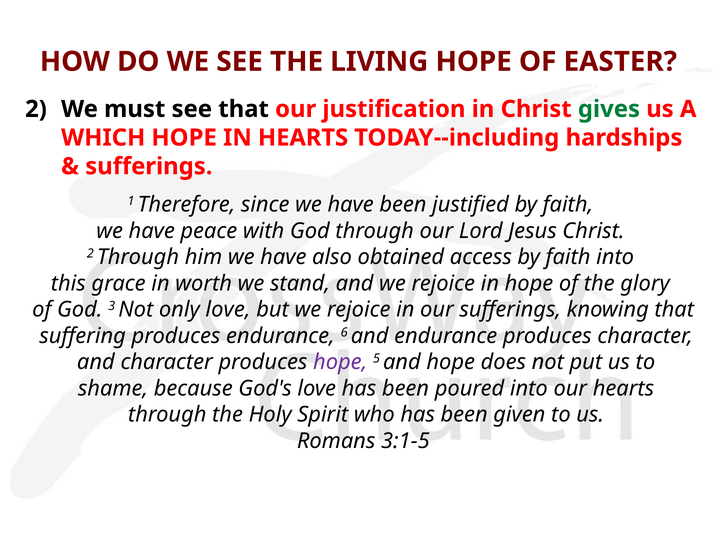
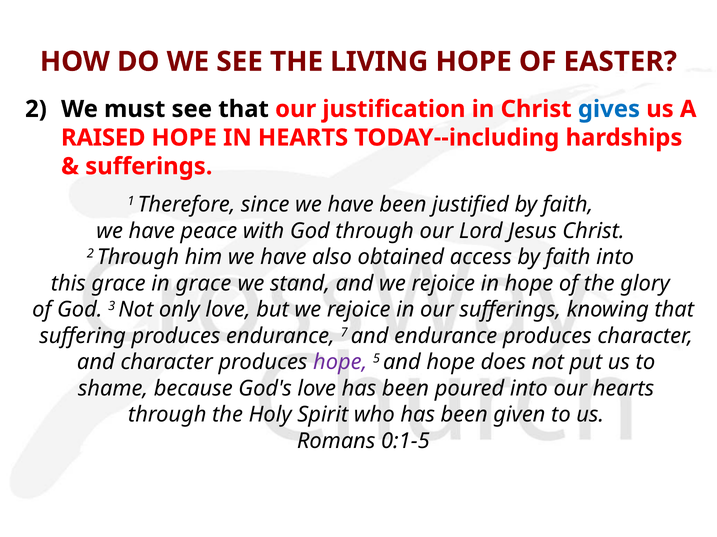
gives colour: green -> blue
WHICH: WHICH -> RAISED
in worth: worth -> grace
6: 6 -> 7
3:1-5: 3:1-5 -> 0:1-5
